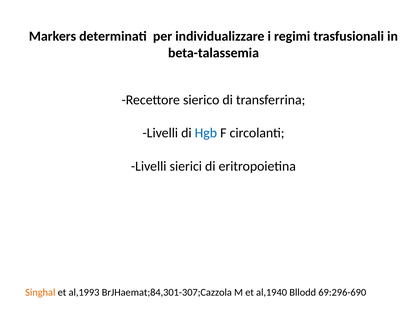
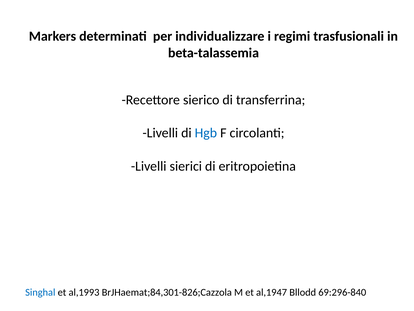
Singhal colour: orange -> blue
BrJHaemat;84,301-307;Cazzola: BrJHaemat;84,301-307;Cazzola -> BrJHaemat;84,301-826;Cazzola
al,1940: al,1940 -> al,1947
69:296-690: 69:296-690 -> 69:296-840
